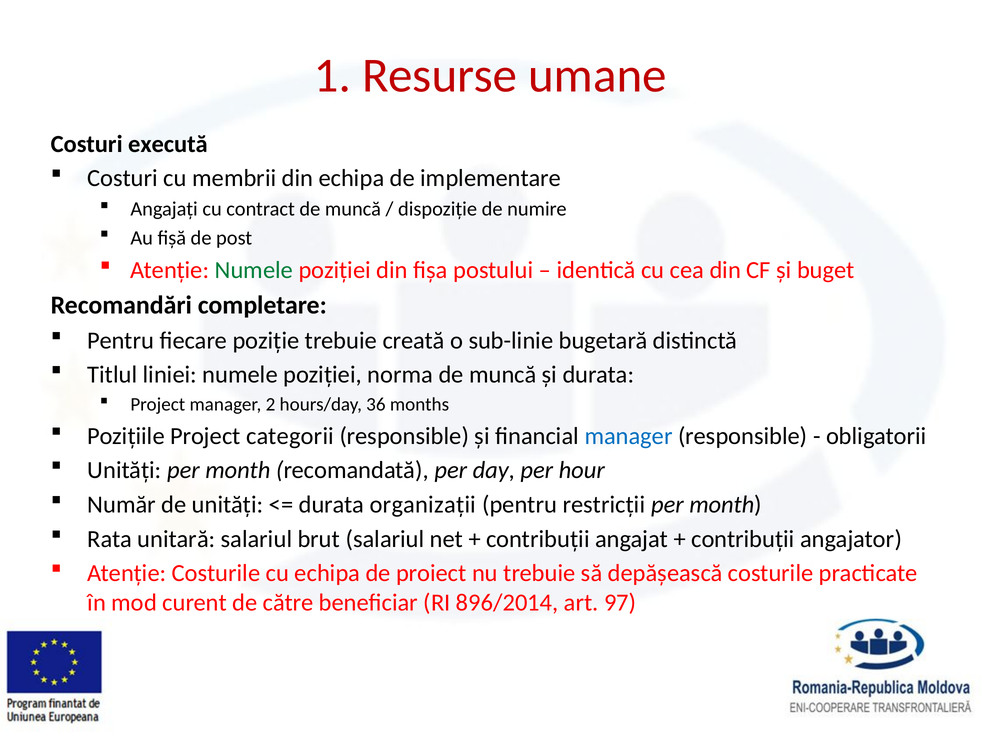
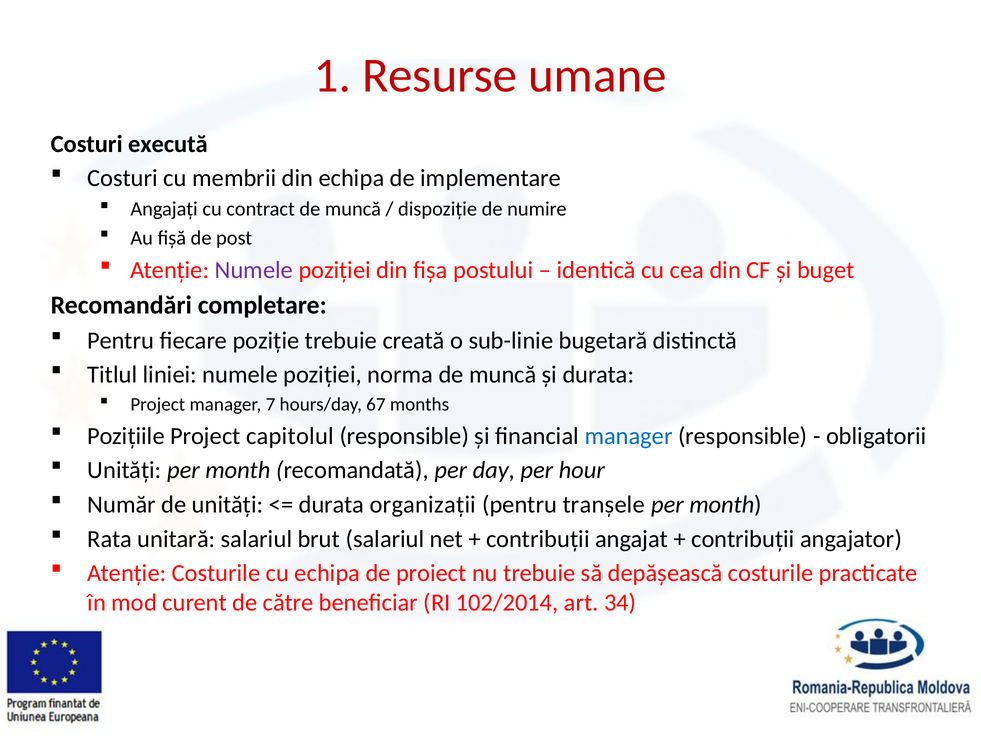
Numele at (254, 270) colour: green -> purple
2: 2 -> 7
36: 36 -> 67
categorii: categorii -> capitolul
restricții: restricții -> tranșele
896/2014: 896/2014 -> 102/2014
97: 97 -> 34
